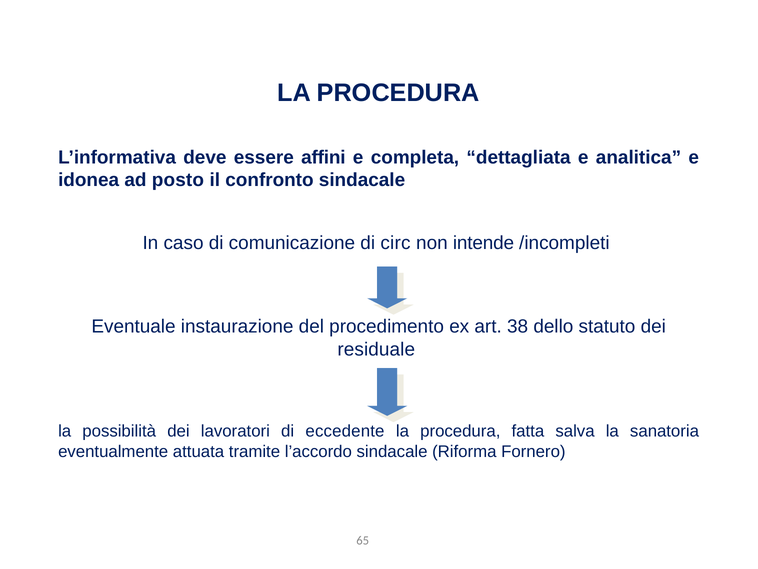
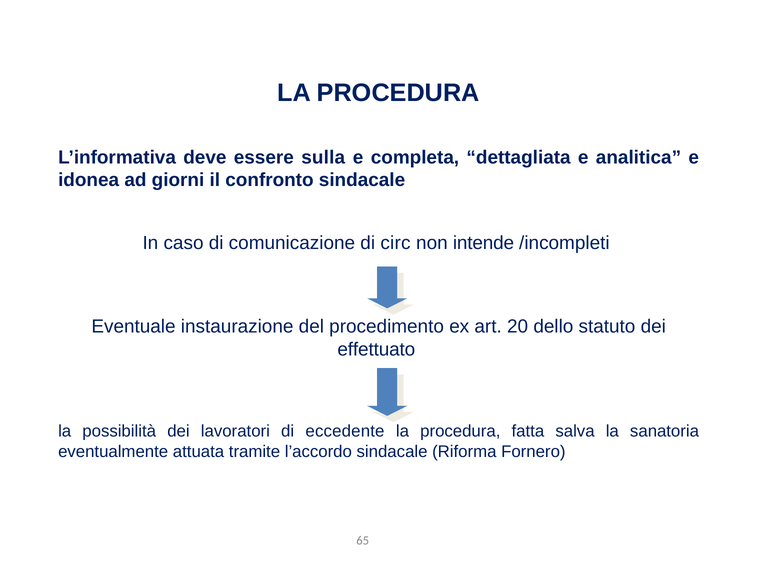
affini: affini -> sulla
posto: posto -> giorni
38: 38 -> 20
residuale: residuale -> effettuato
